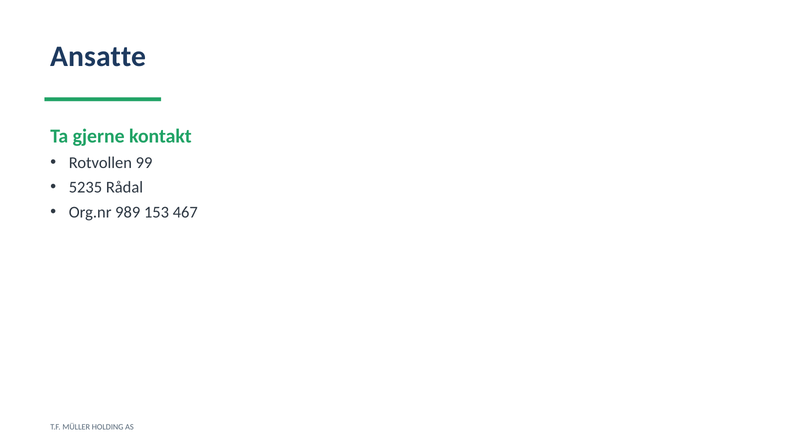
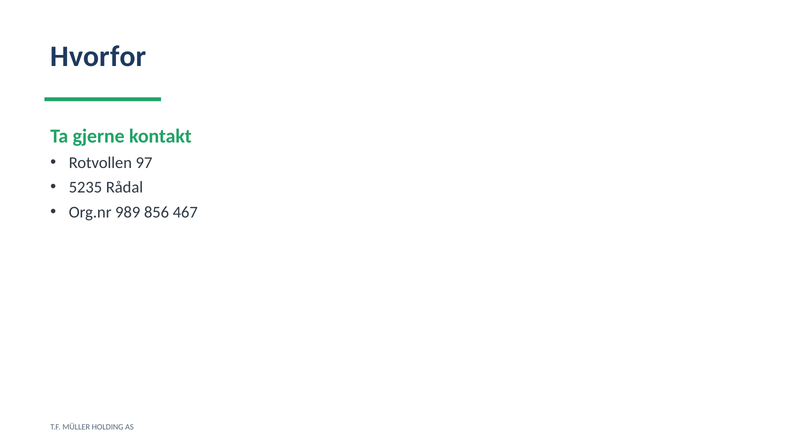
Ansatte: Ansatte -> Hvorfor
99: 99 -> 97
153: 153 -> 856
